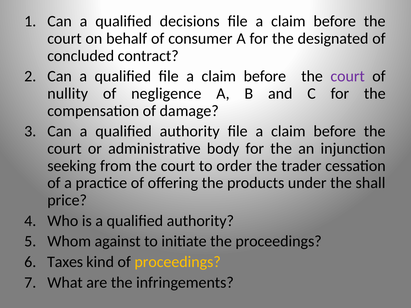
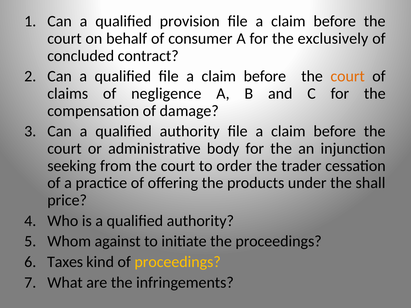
decisions: decisions -> provision
designated: designated -> exclusively
court at (348, 76) colour: purple -> orange
nullity: nullity -> claims
